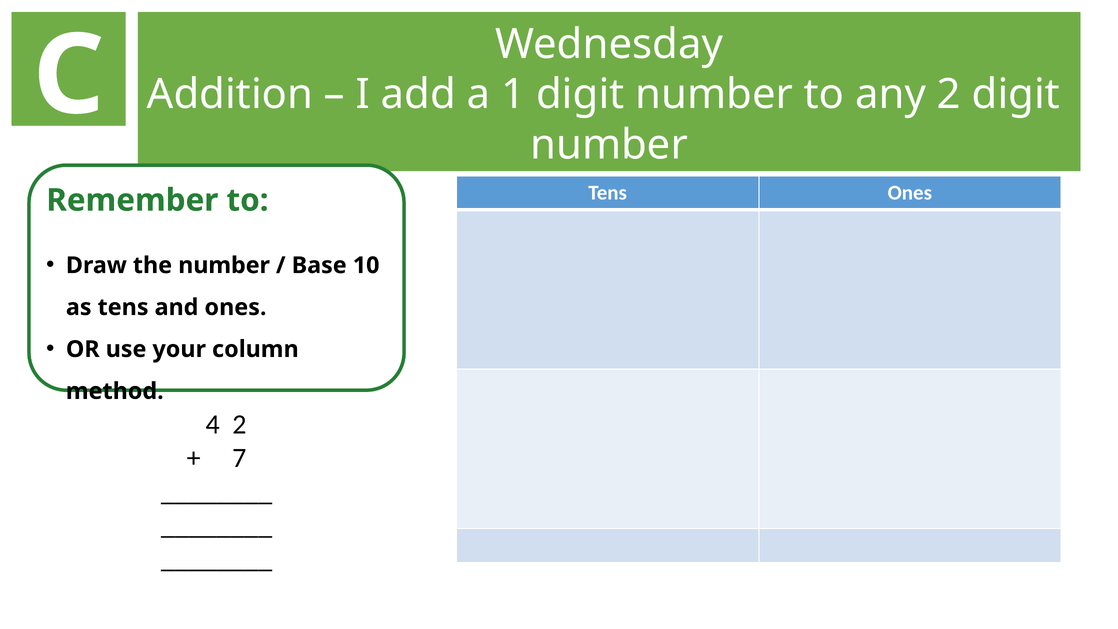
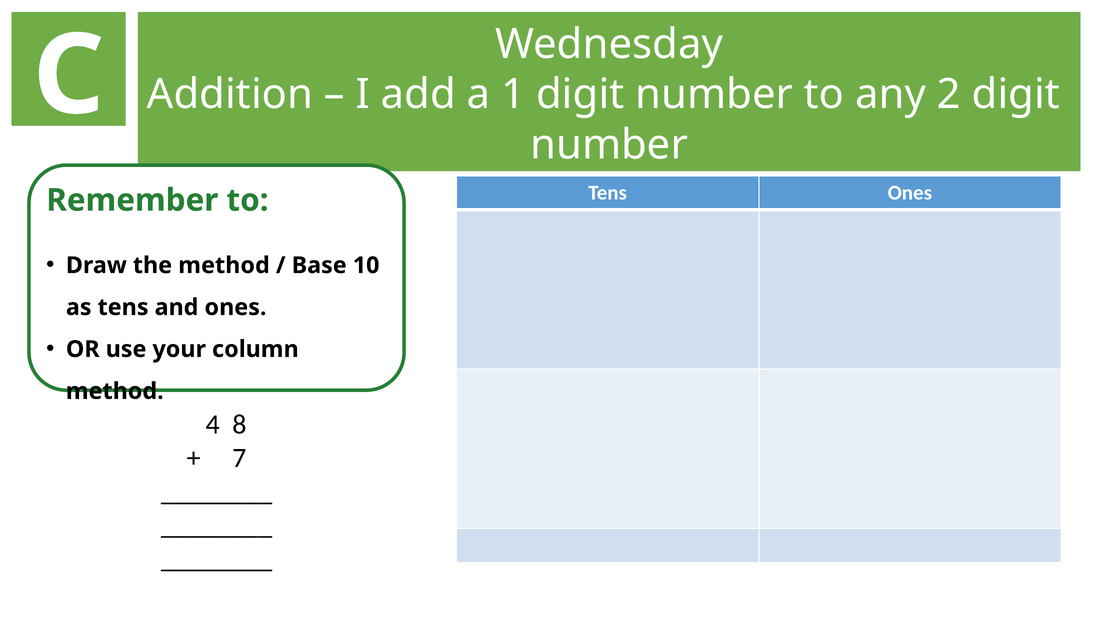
the number: number -> method
4 2: 2 -> 8
